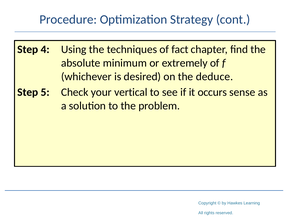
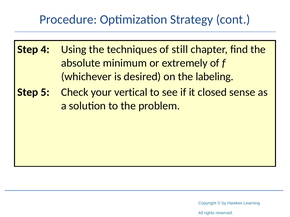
fact: fact -> still
deduce: deduce -> labeling
occurs: occurs -> closed
